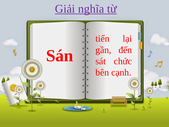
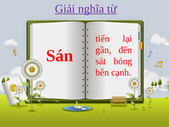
chức: chức -> hỏng
